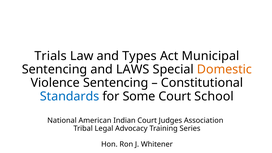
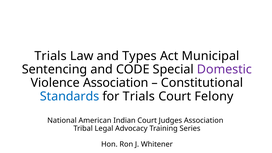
LAWS: LAWS -> CODE
Domestic colour: orange -> purple
Violence Sentencing: Sentencing -> Association
for Some: Some -> Trials
School: School -> Felony
